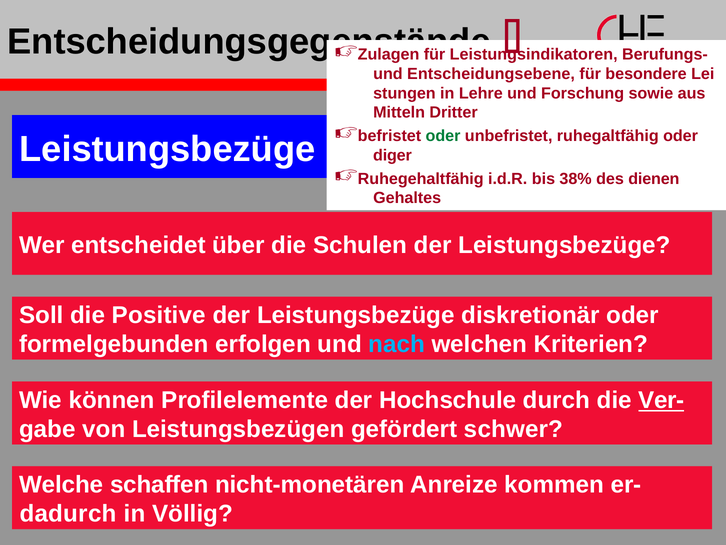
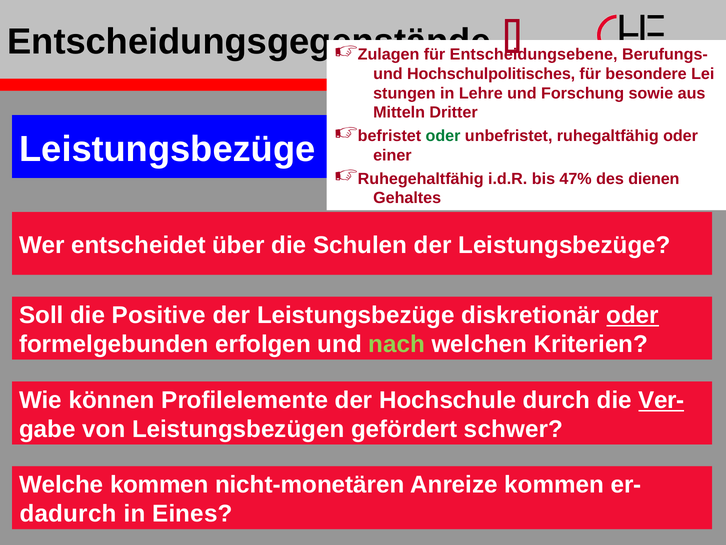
Leistungsindikatoren: Leistungsindikatoren -> Entscheidungsebene
Entscheidungsebene: Entscheidungsebene -> Hochschulpolitisches
diger: diger -> einer
38%: 38% -> 47%
oder at (633, 315) underline: none -> present
nach colour: light blue -> light green
Welche schaffen: schaffen -> kommen
Völlig: Völlig -> Eines
